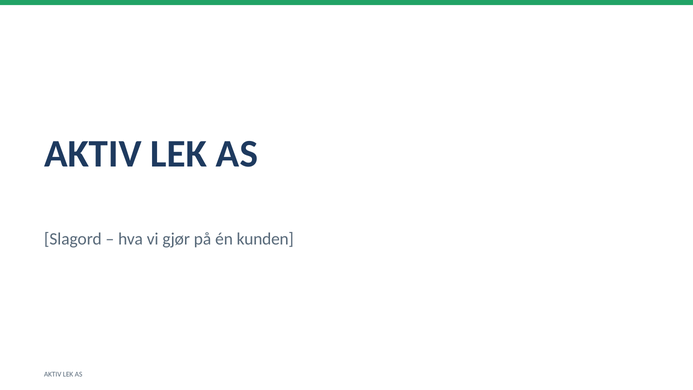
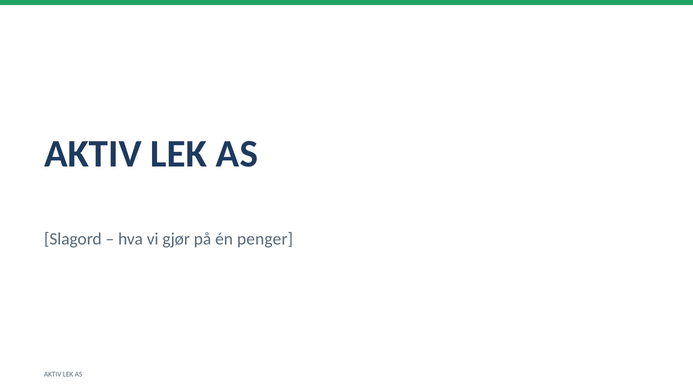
kunden: kunden -> penger
